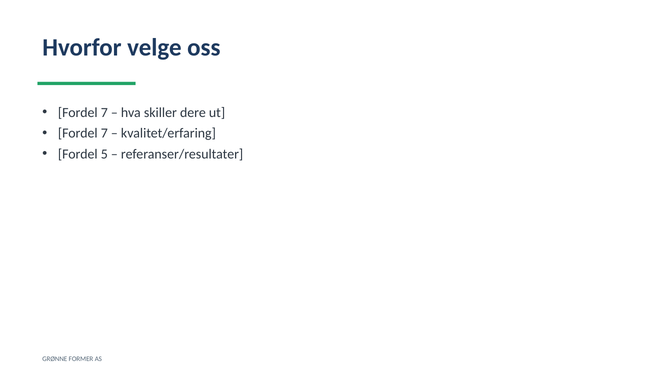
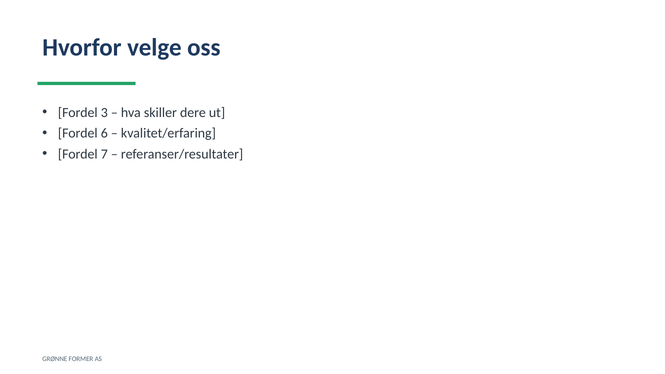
7 at (104, 113): 7 -> 3
7 at (104, 133): 7 -> 6
5: 5 -> 7
